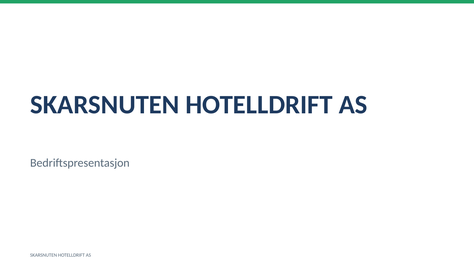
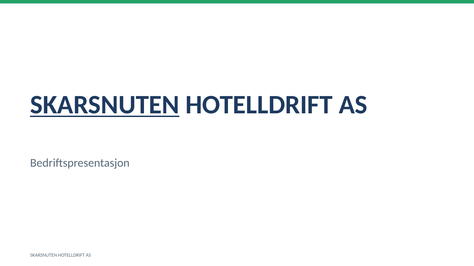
SKARSNUTEN at (105, 105) underline: none -> present
